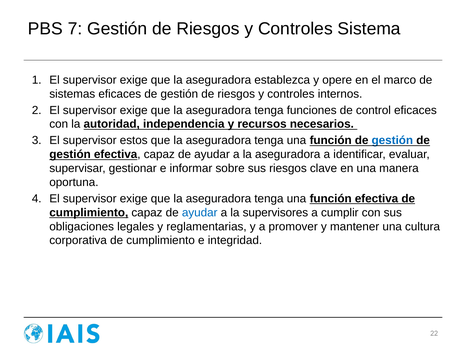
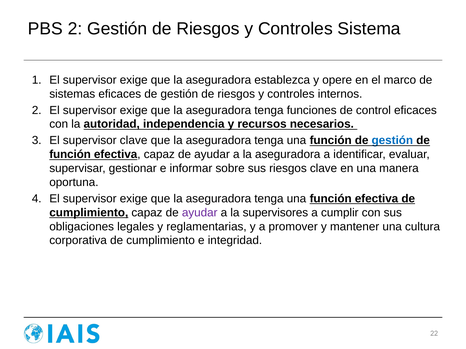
PBS 7: 7 -> 2
supervisor estos: estos -> clave
gestión at (70, 155): gestión -> función
ayudar at (200, 213) colour: blue -> purple
